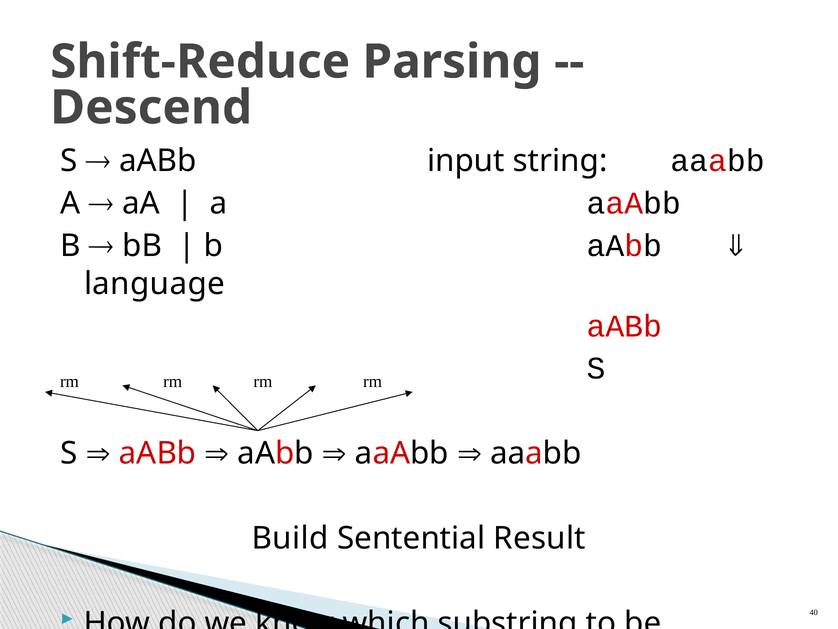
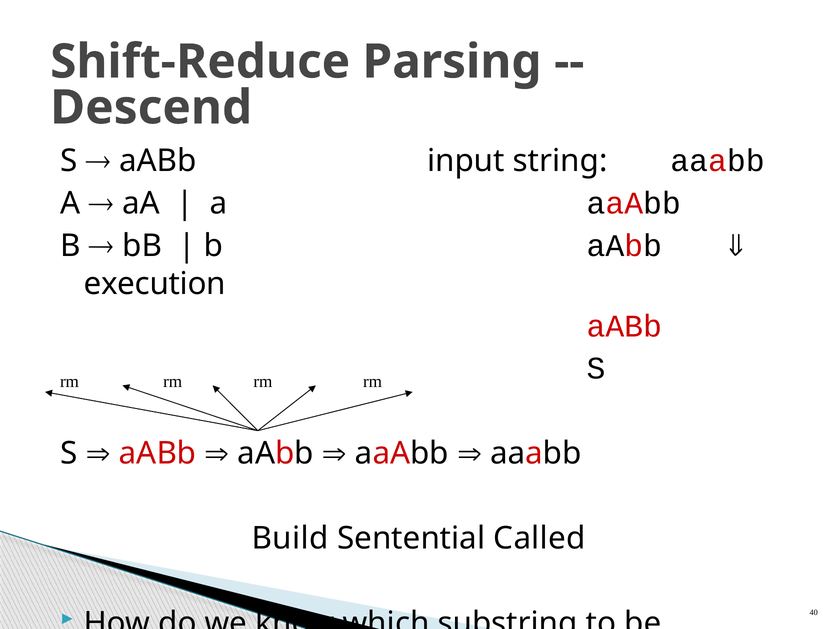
language: language -> execution
Result: Result -> Called
